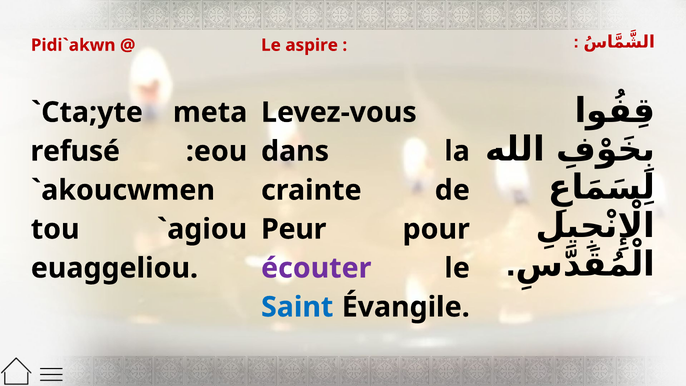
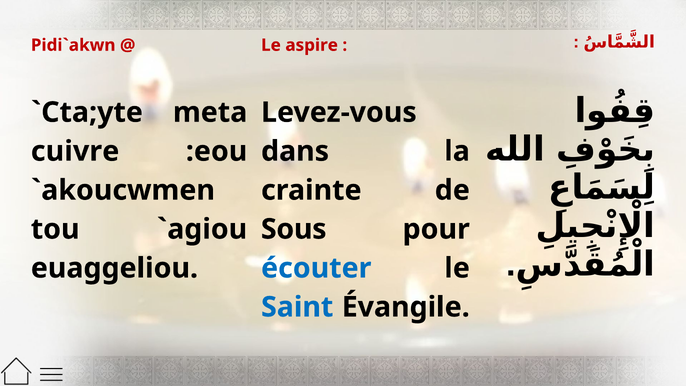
refusé: refusé -> cuivre
Peur: Peur -> Sous
écouter colour: purple -> blue
